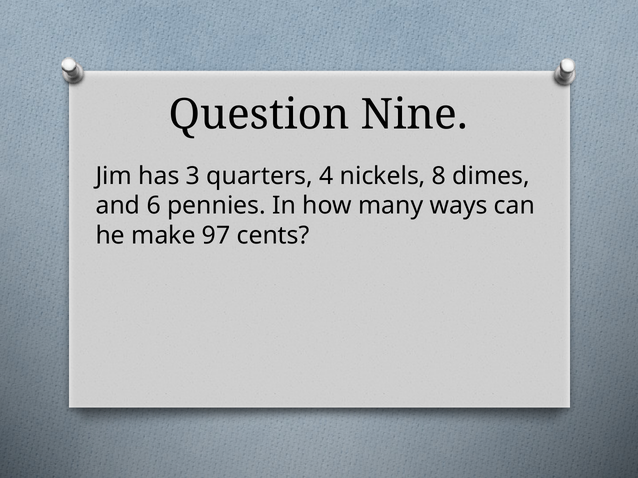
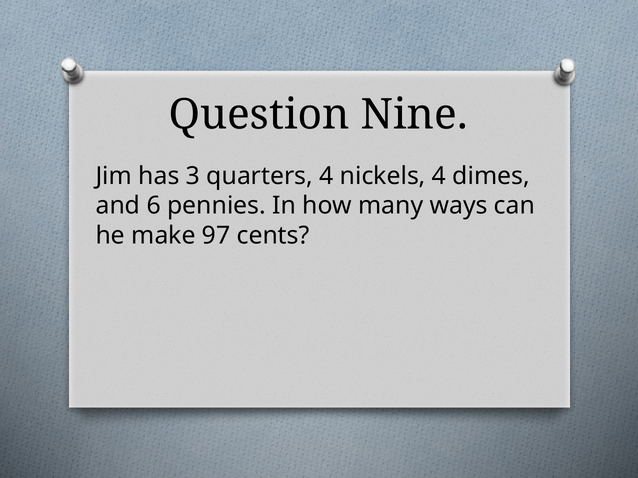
nickels 8: 8 -> 4
